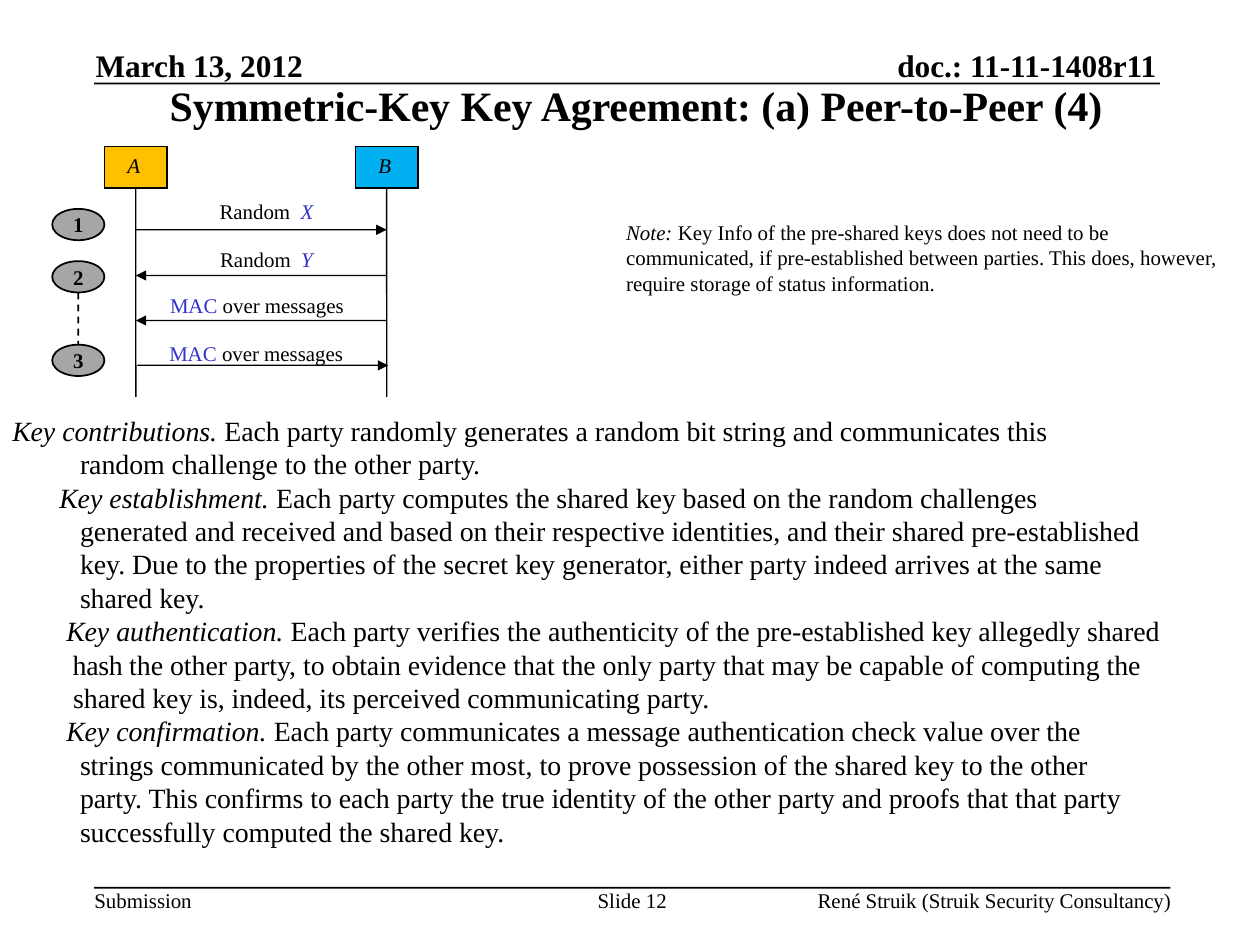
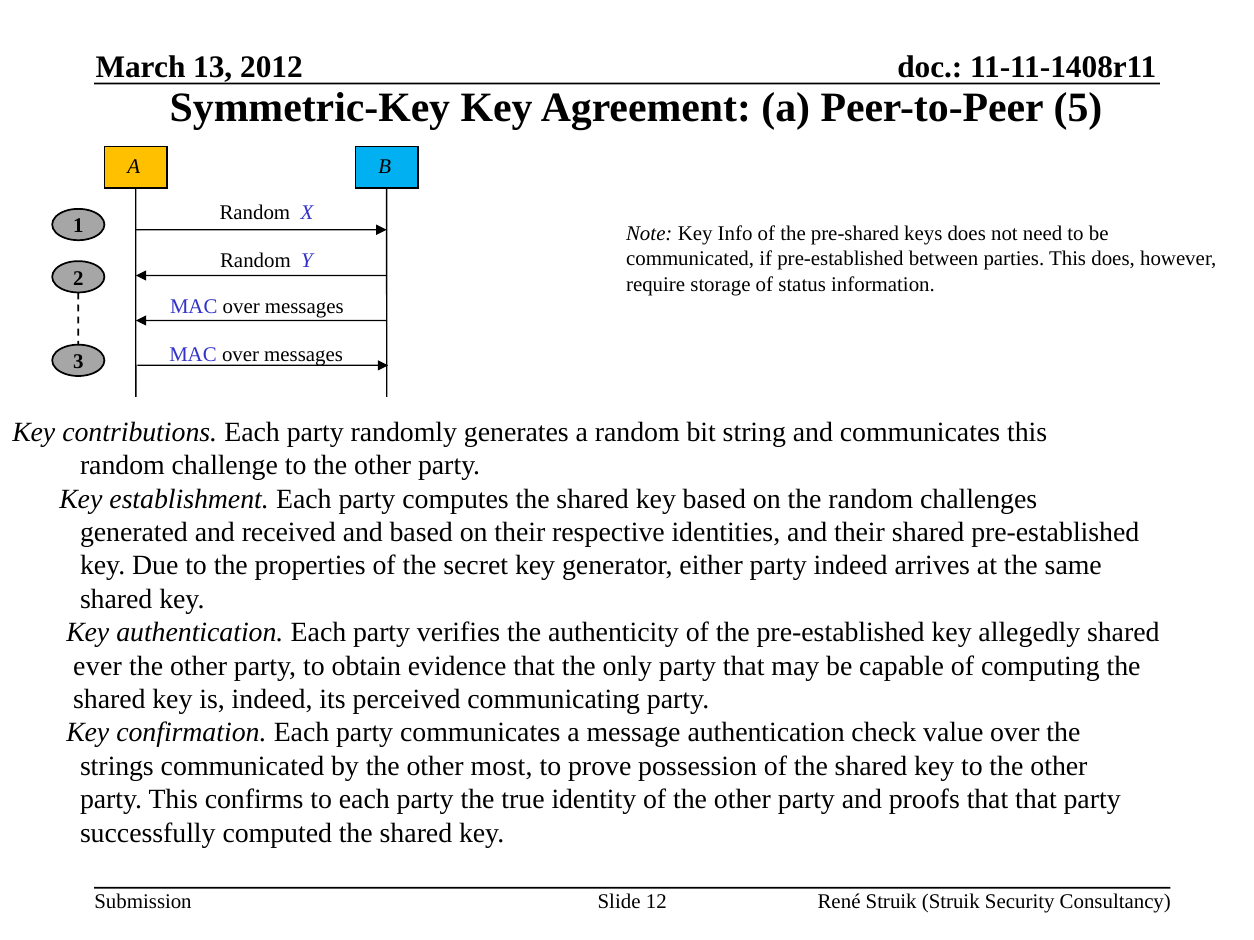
4: 4 -> 5
hash: hash -> ever
